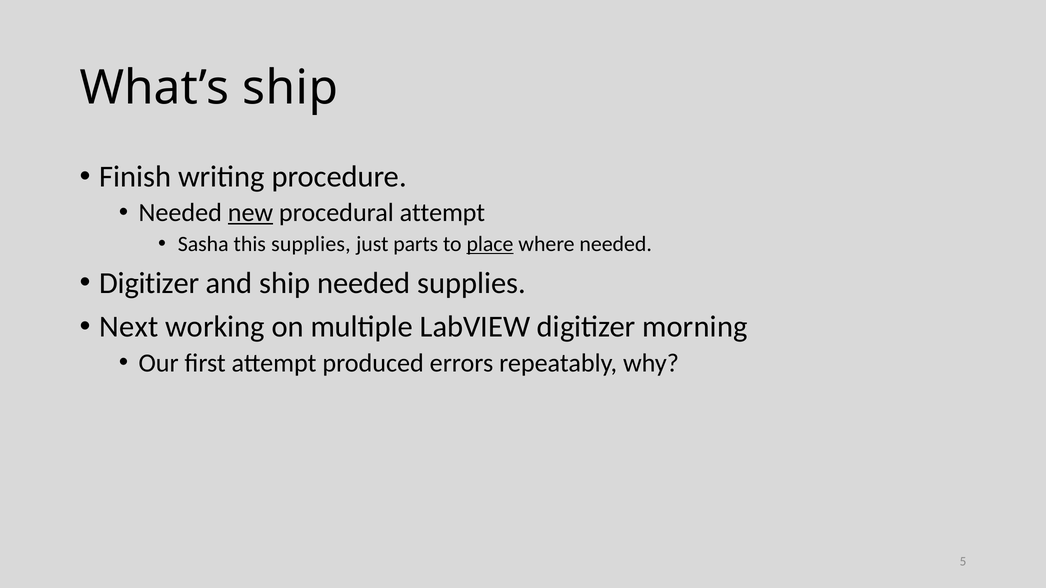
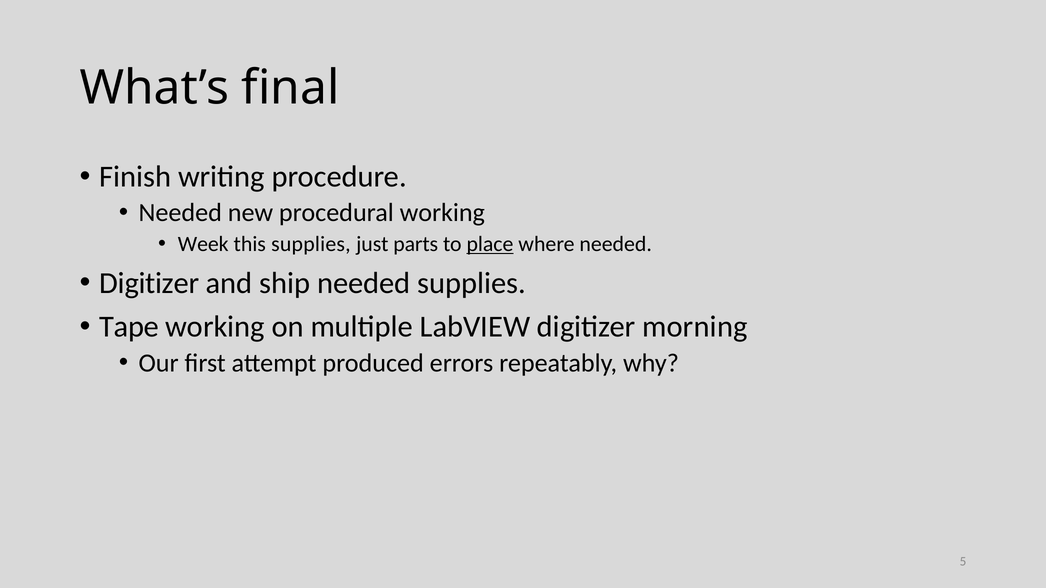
What’s ship: ship -> final
new underline: present -> none
procedural attempt: attempt -> working
Sasha: Sasha -> Week
Next: Next -> Tape
